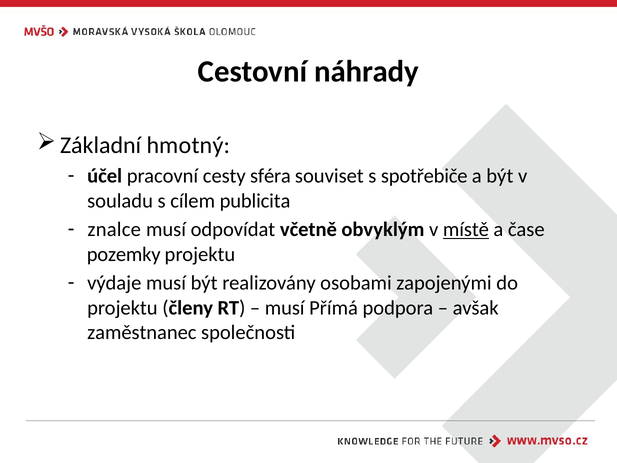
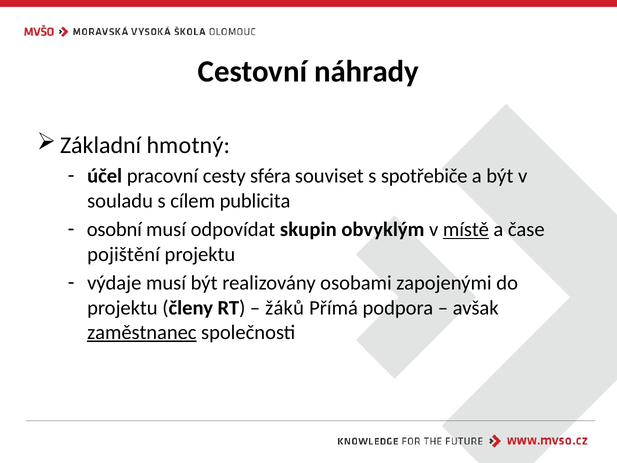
znalce: znalce -> osobní
včetně: včetně -> skupin
pozemky: pozemky -> pojištění
musí at (285, 308): musí -> žáků
zaměstnanec underline: none -> present
